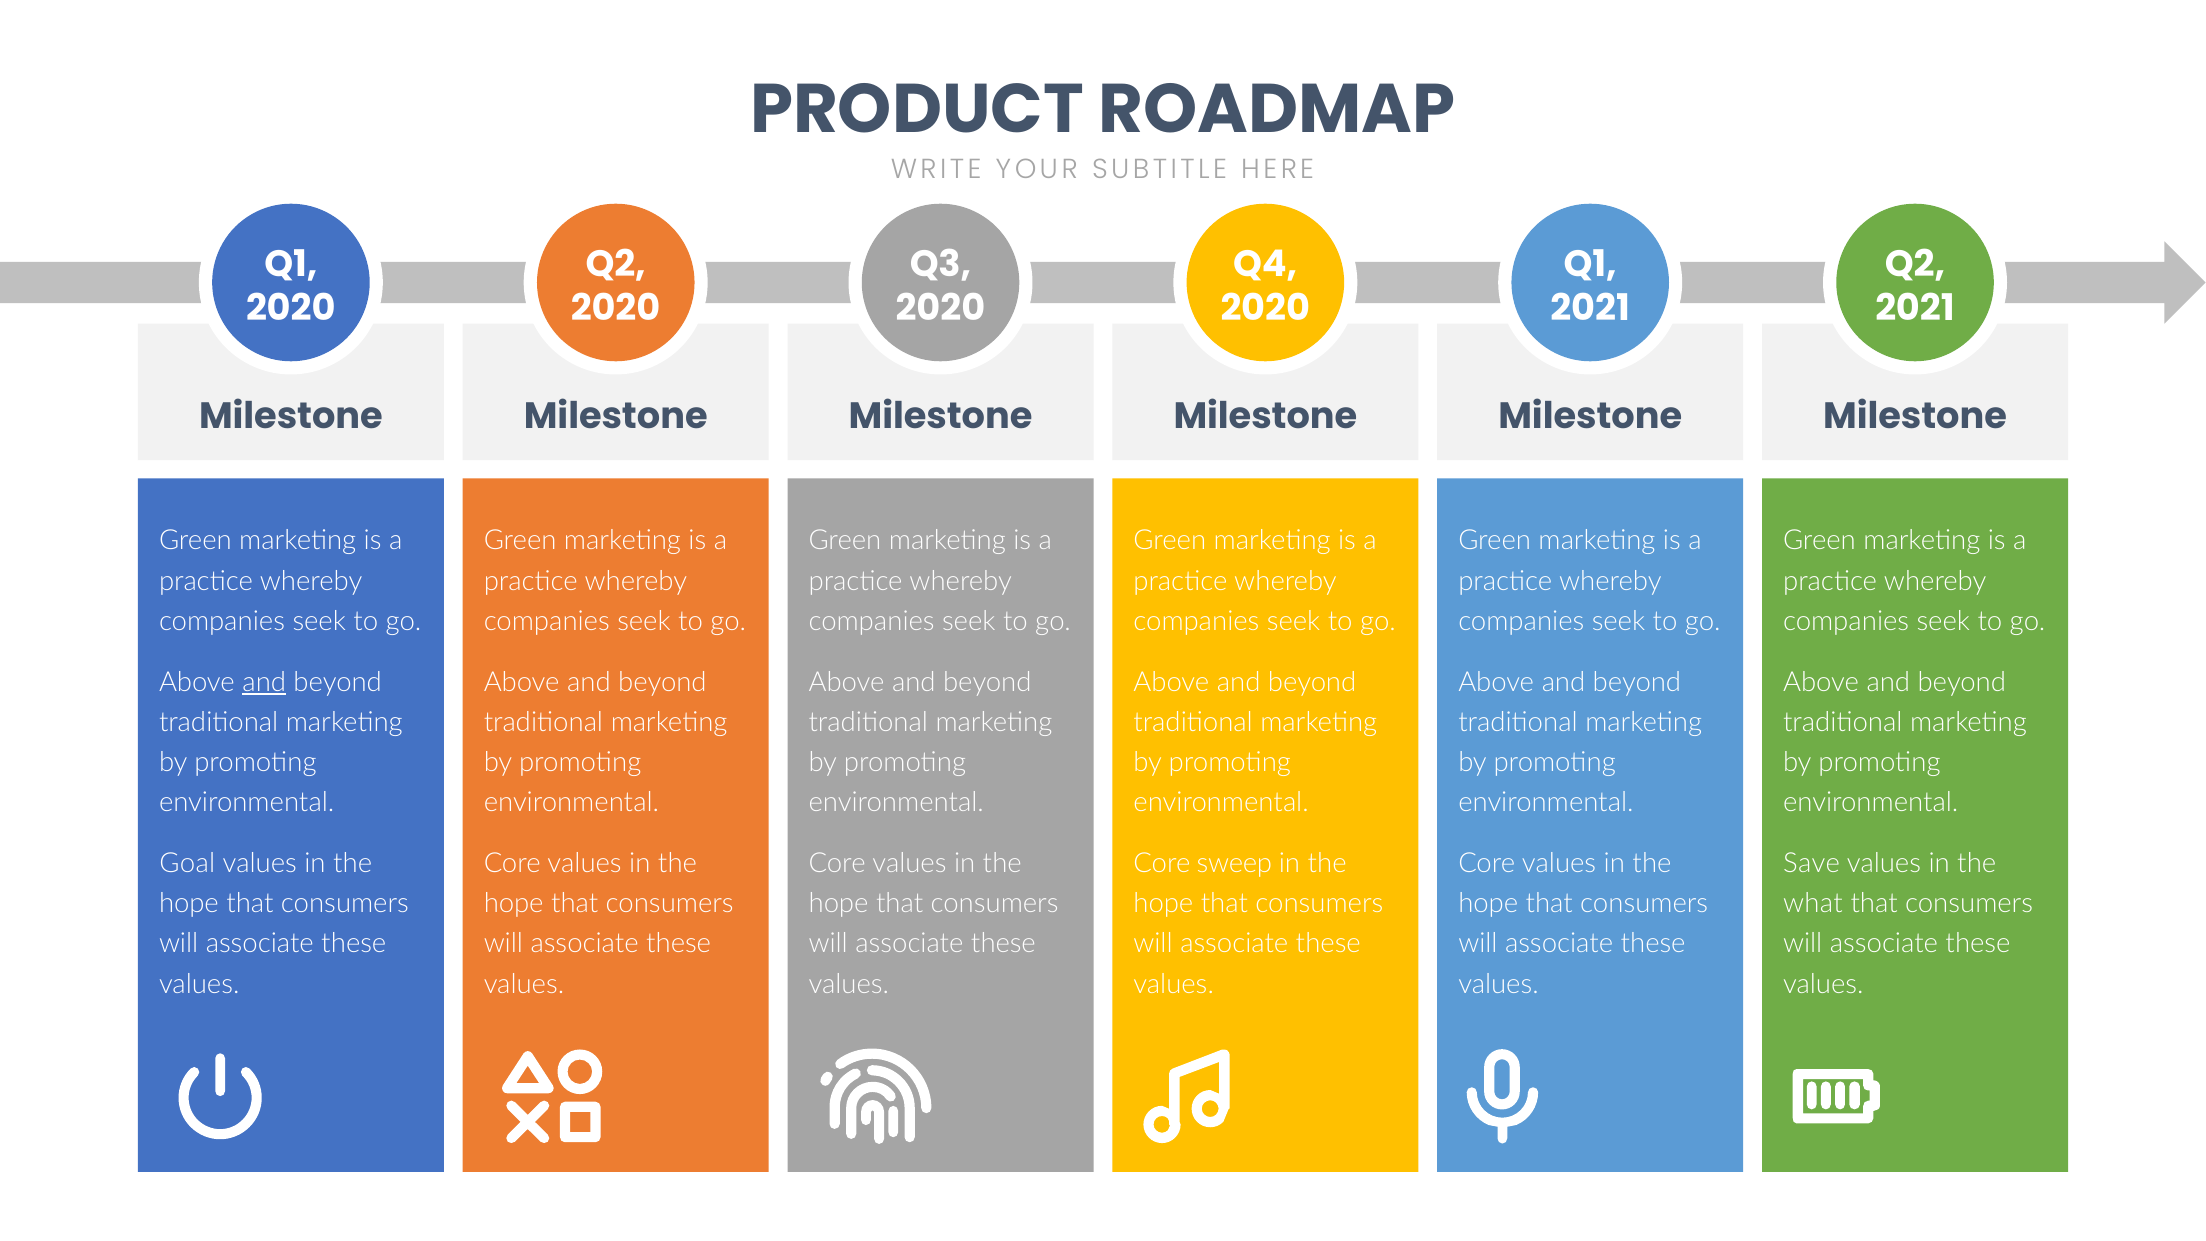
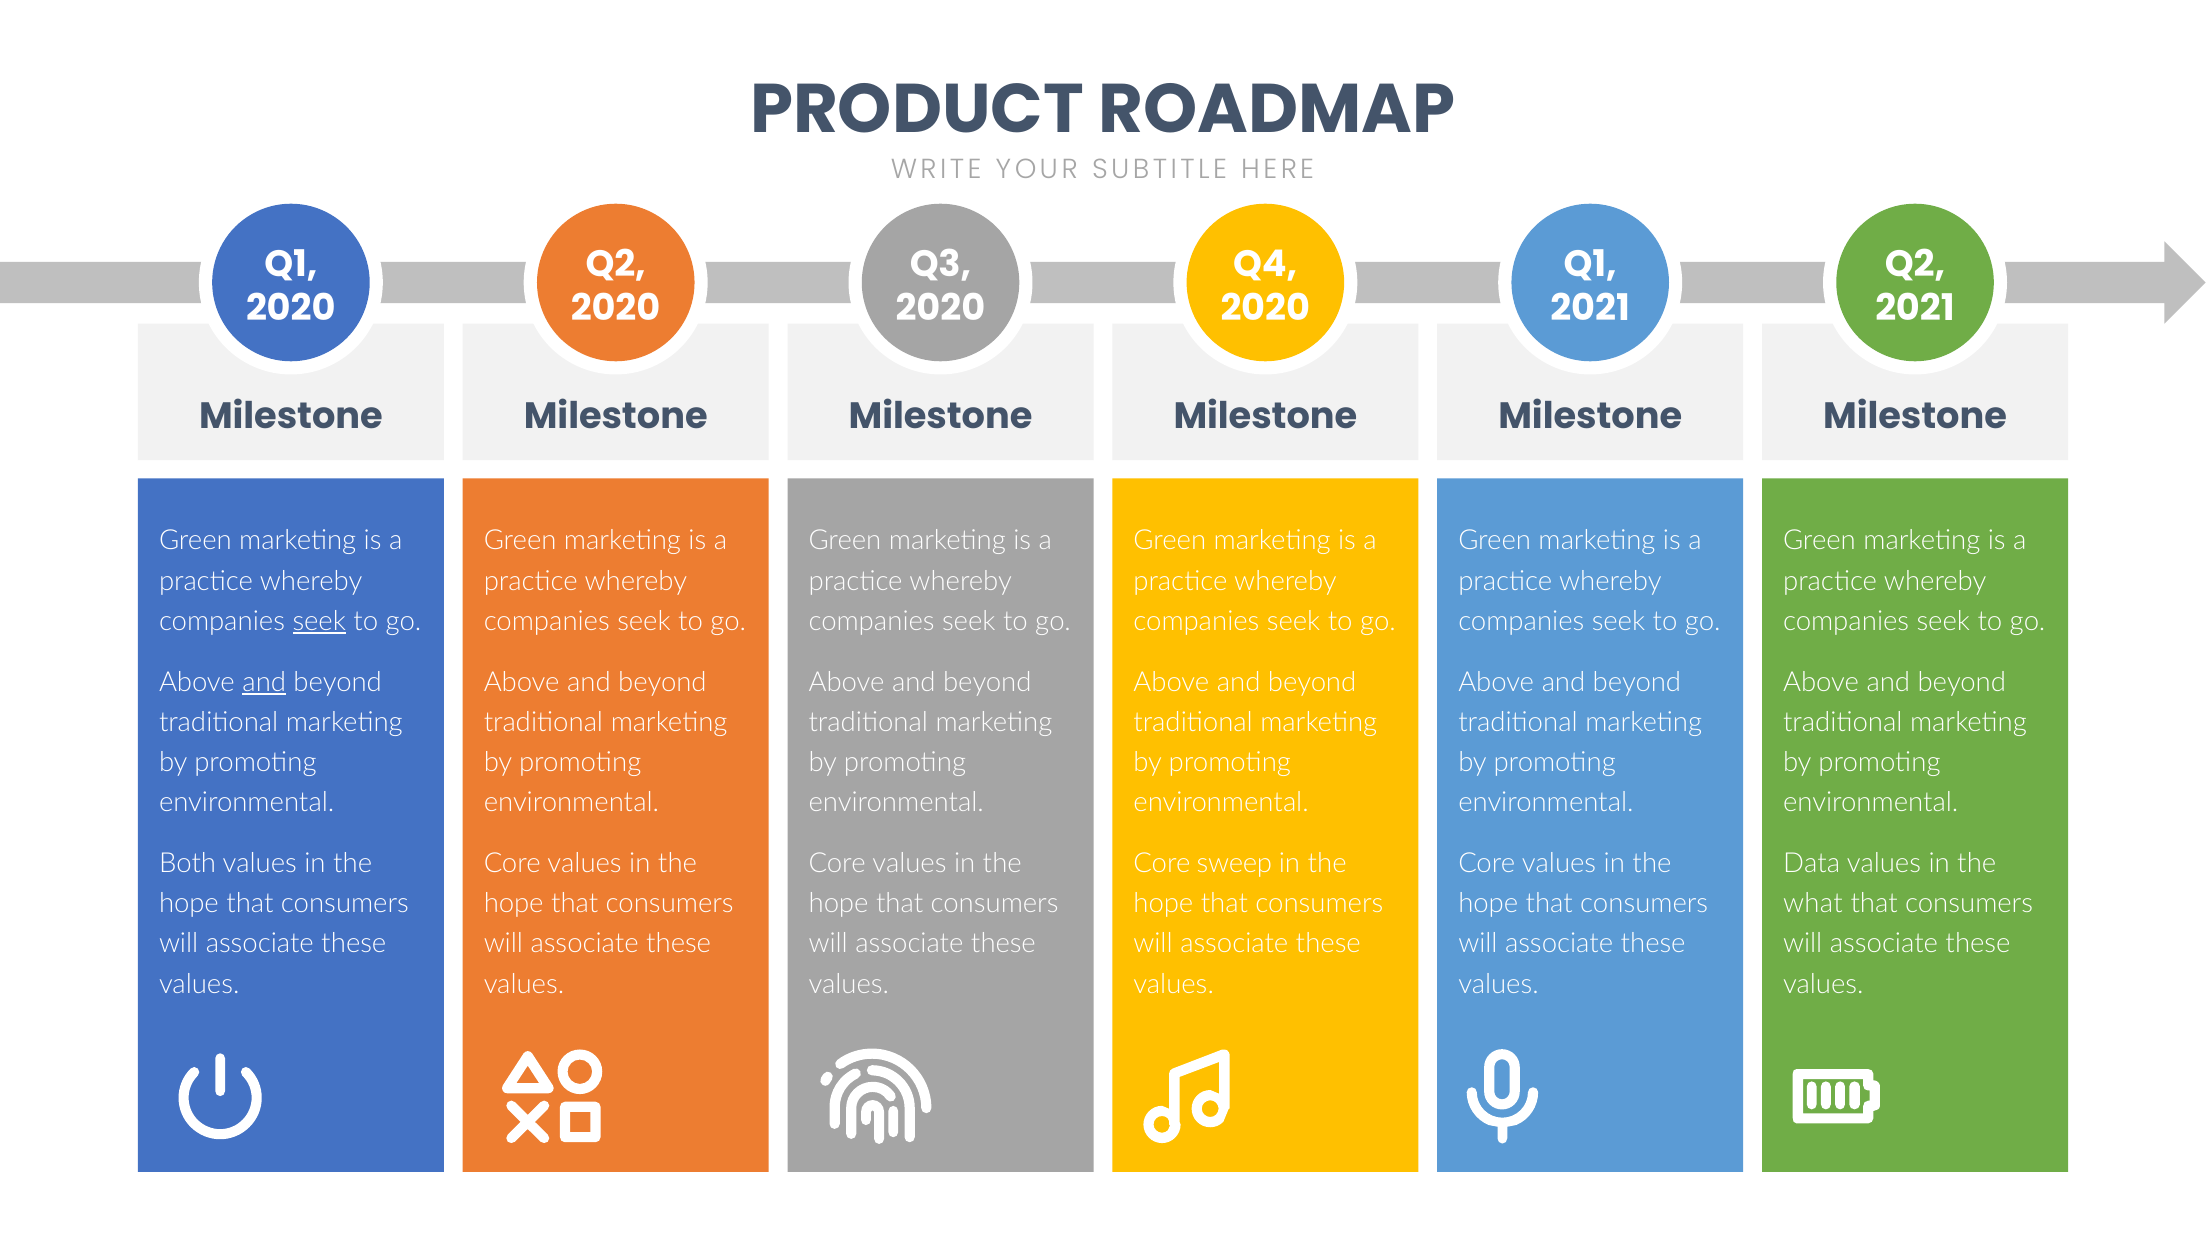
seek at (319, 621) underline: none -> present
Goal: Goal -> Both
Save: Save -> Data
